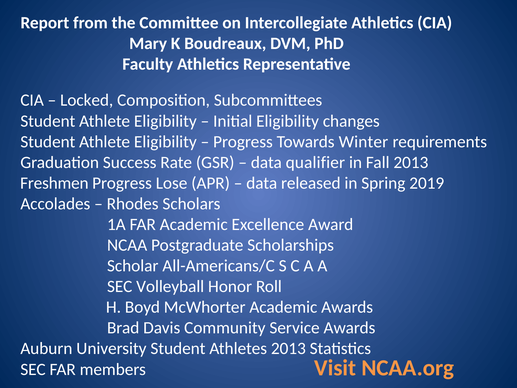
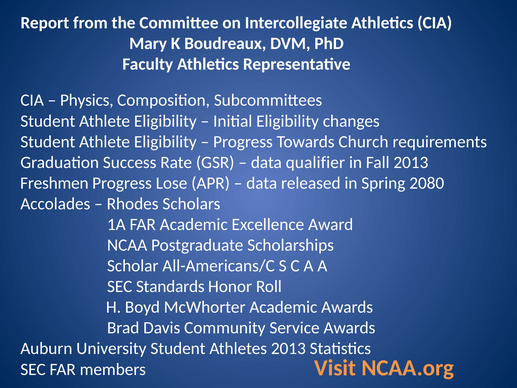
Locked: Locked -> Physics
Winter: Winter -> Church
2019: 2019 -> 2080
Volleyball: Volleyball -> Standards
